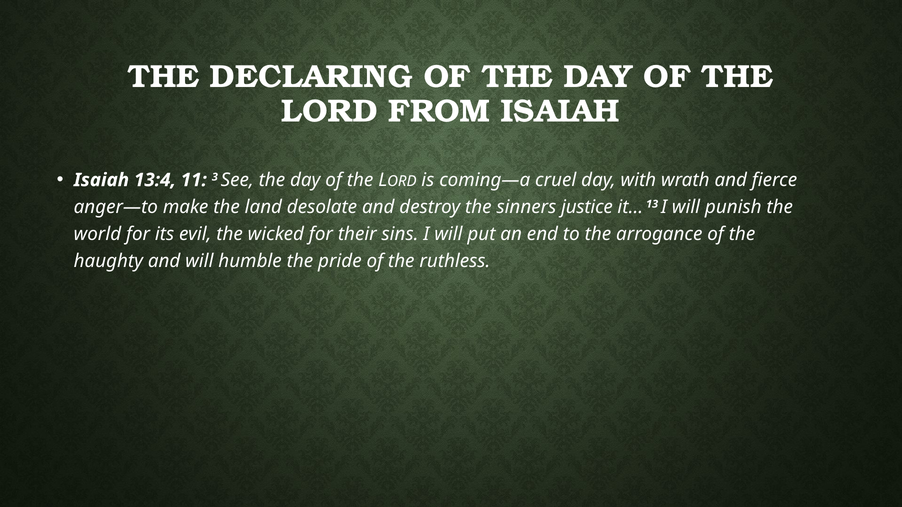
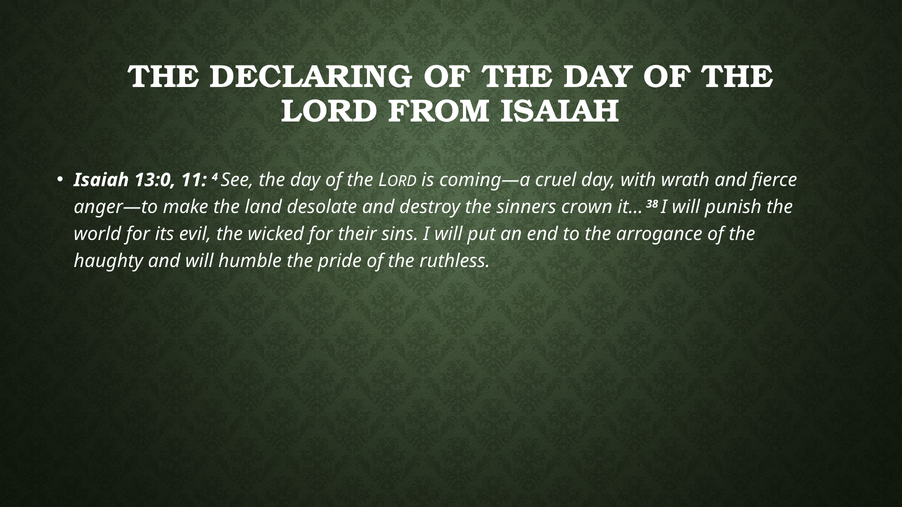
13:4: 13:4 -> 13:0
3: 3 -> 4
justice: justice -> crown
13: 13 -> 38
